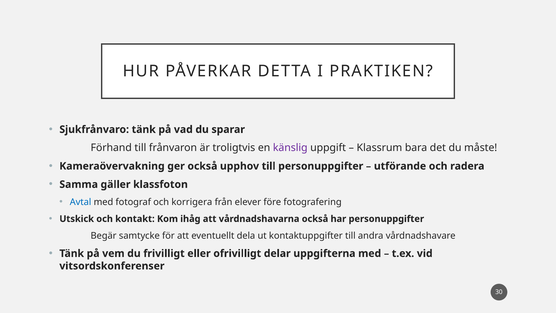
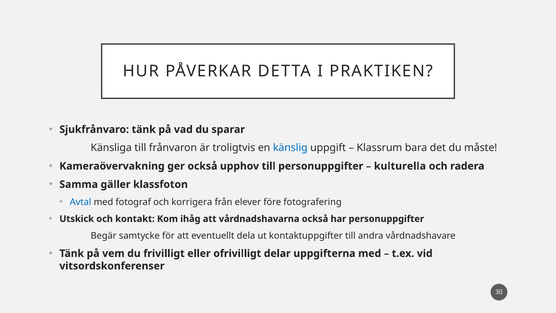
Förhand: Förhand -> Känsliga
känslig colour: purple -> blue
utförande: utförande -> kulturella
